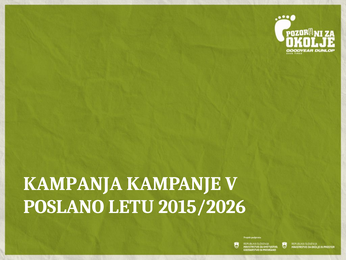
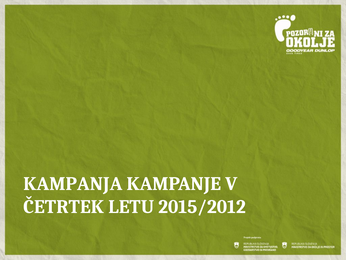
POSLANO: POSLANO -> ČETRTEK
2015/2026: 2015/2026 -> 2015/2012
